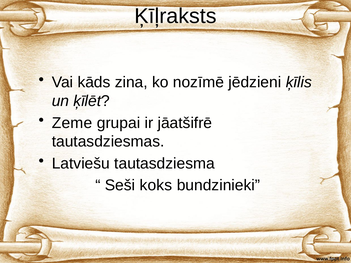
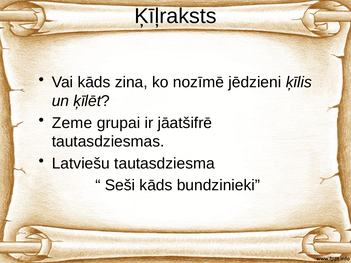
Seši koks: koks -> kāds
